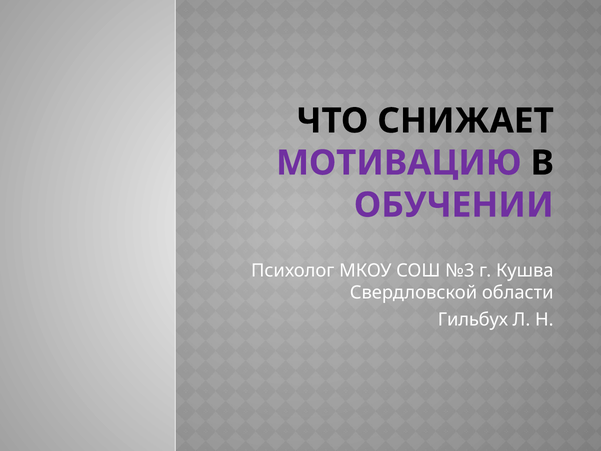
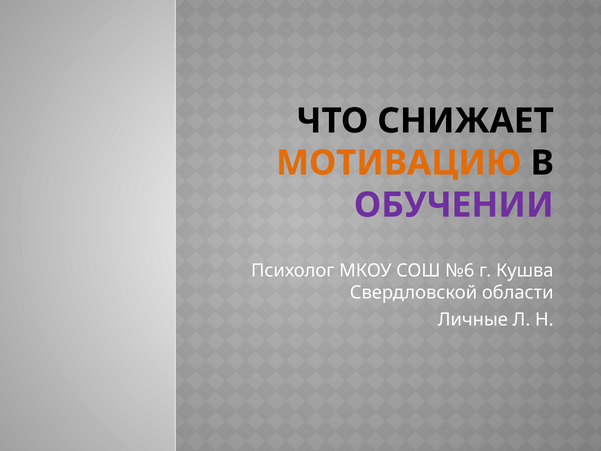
МОТИВАЦИЮ colour: purple -> orange
№3: №3 -> №6
Гильбух: Гильбух -> Личные
